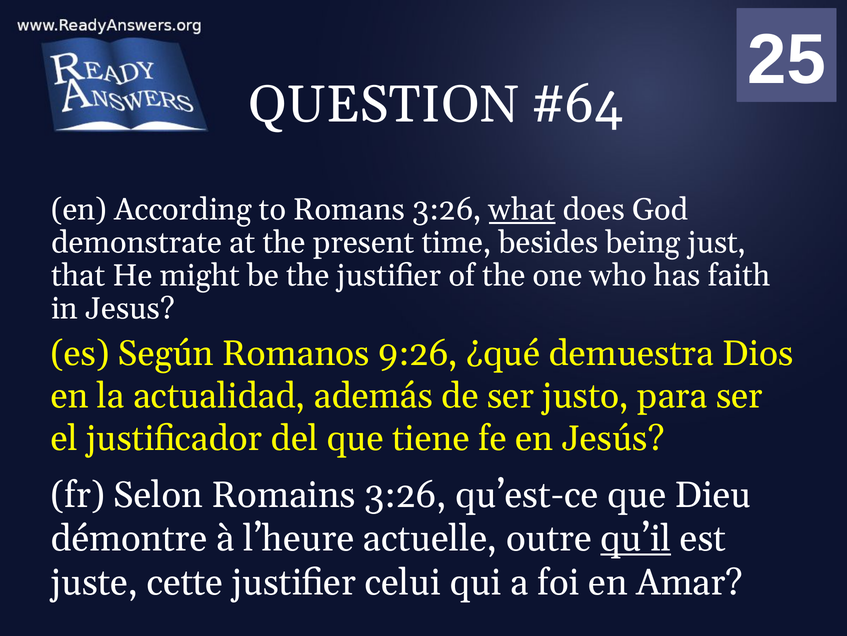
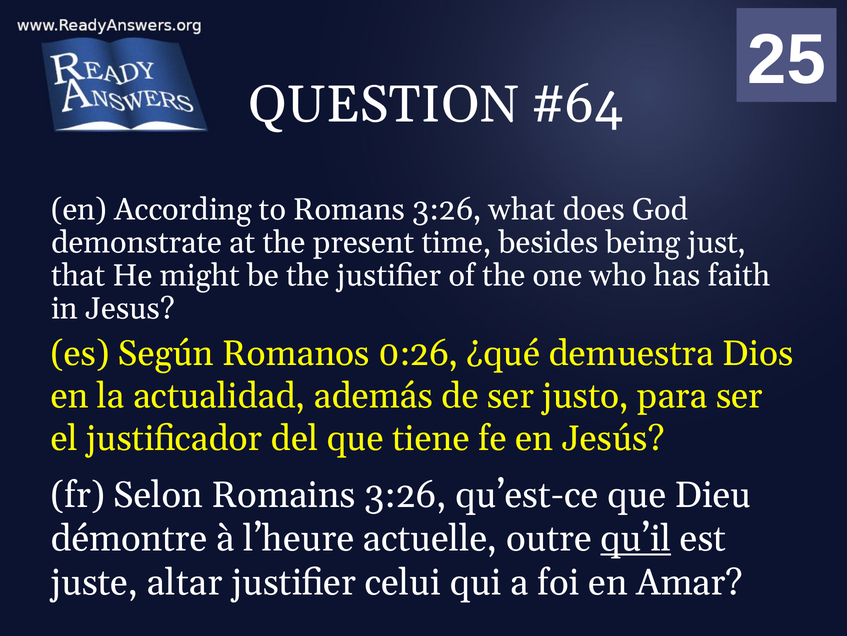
what underline: present -> none
9:26: 9:26 -> 0:26
cette: cette -> altar
